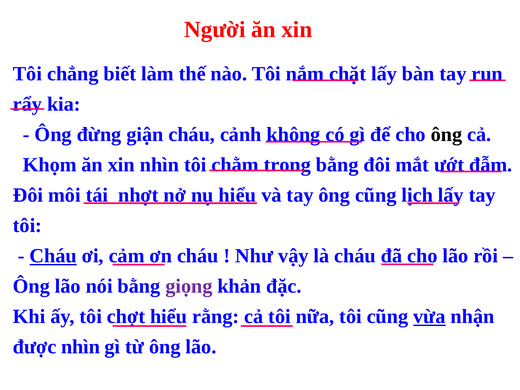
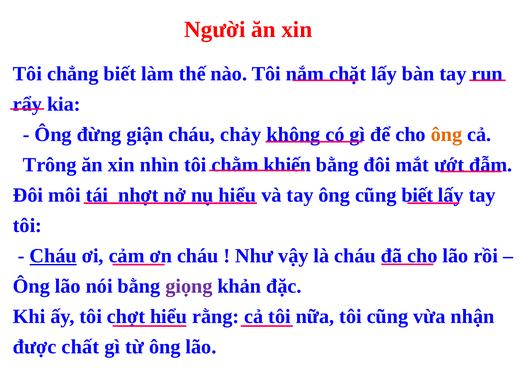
cảnh: cảnh -> chảy
ông at (447, 135) colour: black -> orange
Khọm: Khọm -> Trông
trong: trong -> khiến
cũng lịch: lịch -> biết
vừa underline: present -> none
được nhìn: nhìn -> chất
